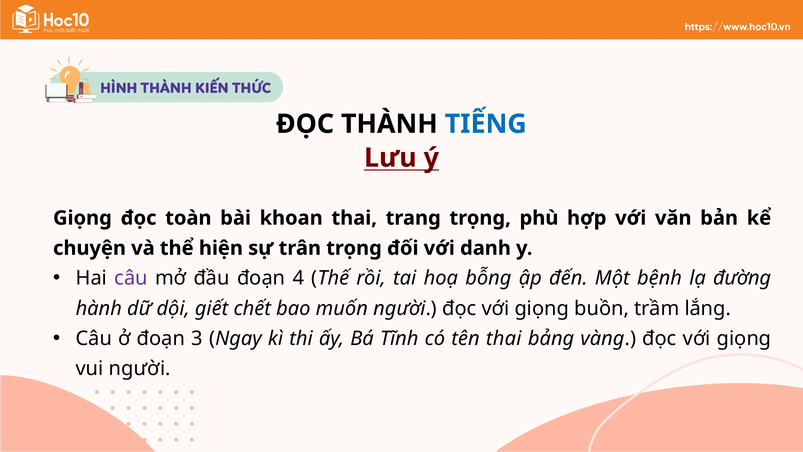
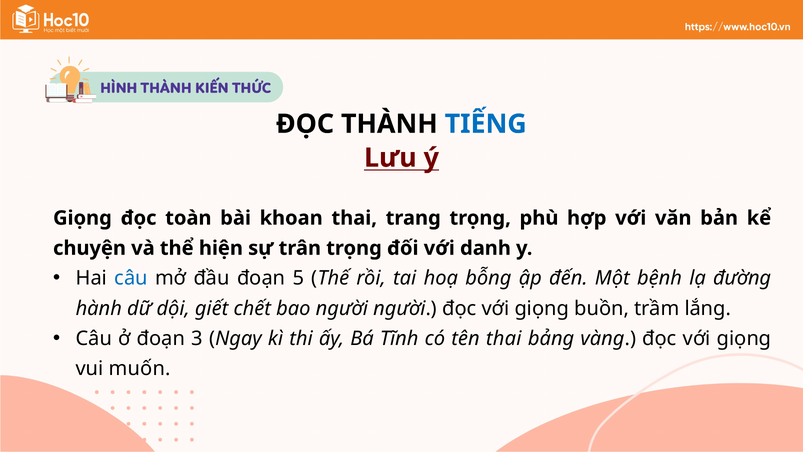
câu at (131, 278) colour: purple -> blue
4: 4 -> 5
bao muốn: muốn -> người
vui người: người -> muốn
